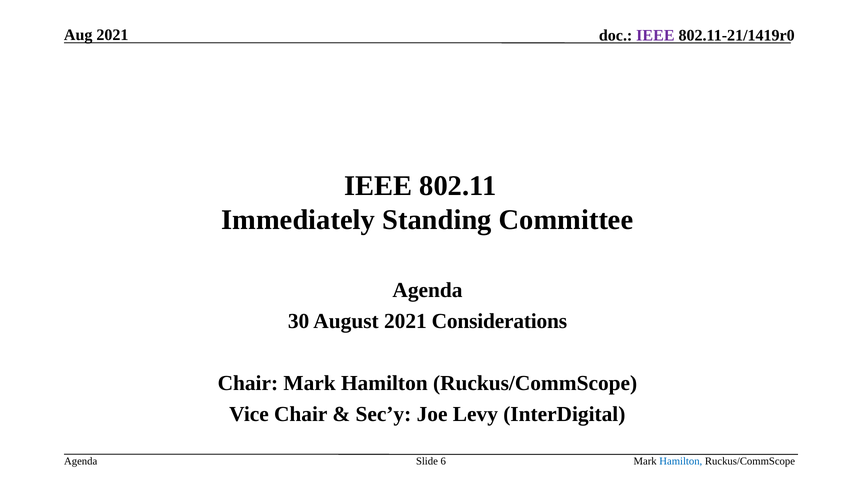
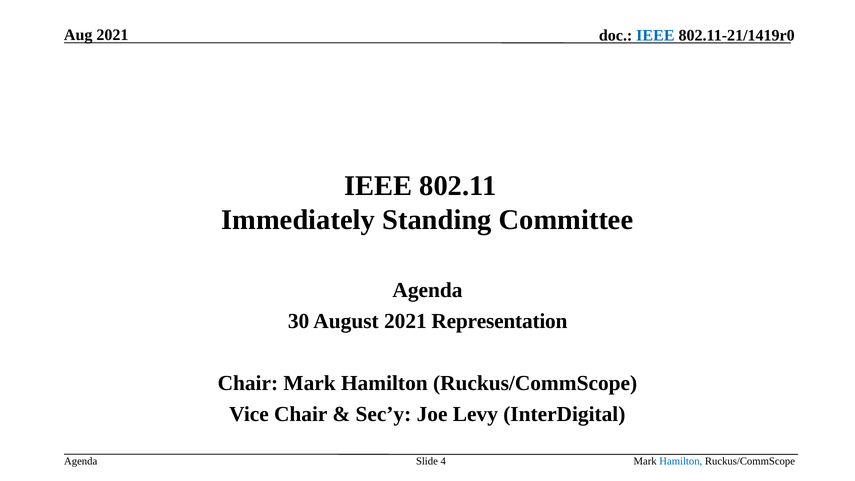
IEEE at (655, 36) colour: purple -> blue
Considerations: Considerations -> Representation
6: 6 -> 4
